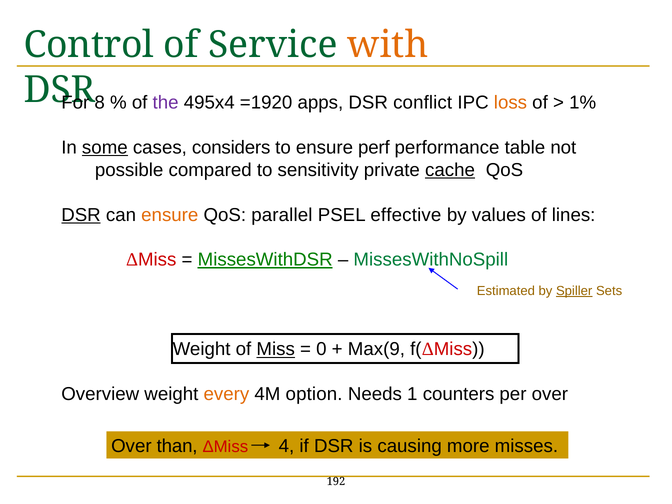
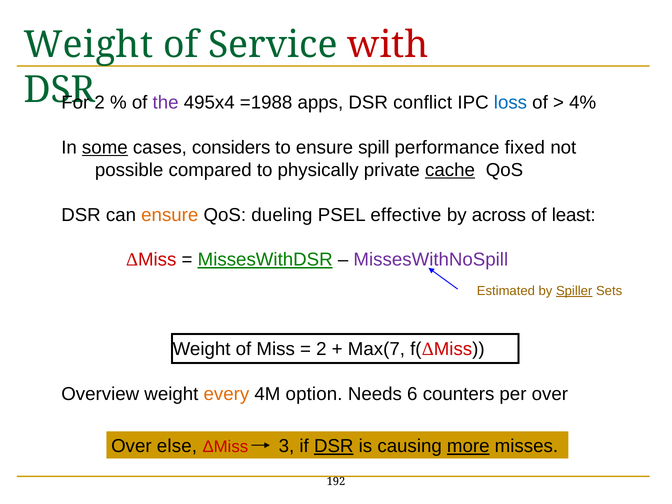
Control at (89, 45): Control -> Weight
with colour: orange -> red
8 at (100, 103): 8 -> 2
=1920: =1920 -> =1988
loss colour: orange -> blue
1%: 1% -> 4%
perf: perf -> spill
table: table -> fixed
sensitivity: sensitivity -> physically
DSR at (81, 215) underline: present -> none
parallel: parallel -> dueling
values: values -> across
lines: lines -> least
MissesWithNoSpill colour: green -> purple
Miss underline: present -> none
0 at (321, 349): 0 -> 2
Max(9: Max(9 -> Max(7
1: 1 -> 6
than: than -> else
4: 4 -> 3
DSR at (334, 446) underline: none -> present
more underline: none -> present
